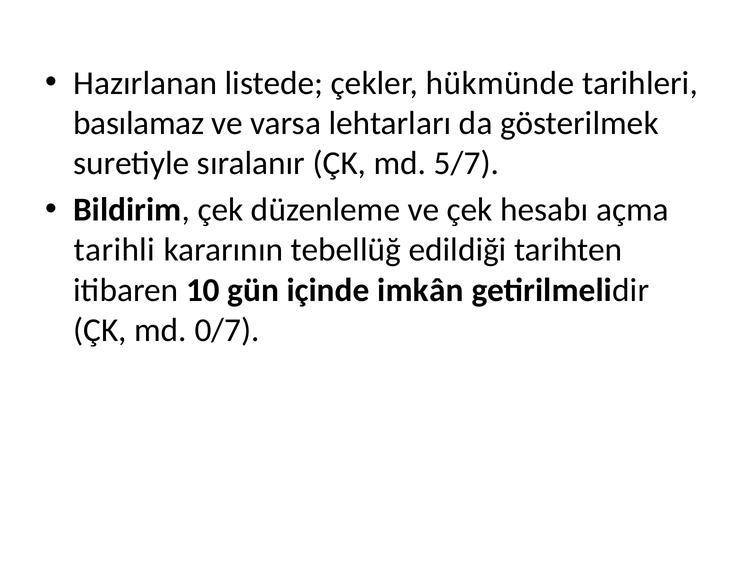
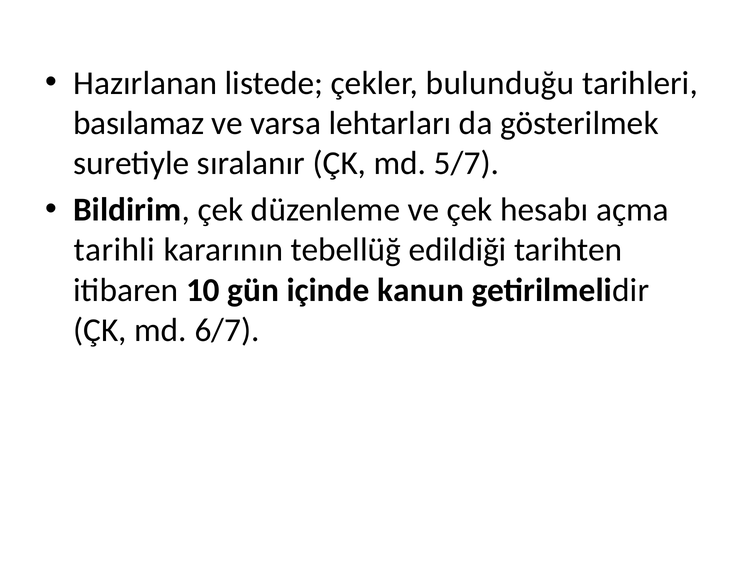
hükmünde: hükmünde -> bulunduğu
imkân: imkân -> kanun
0/7: 0/7 -> 6/7
